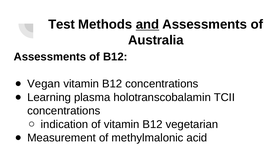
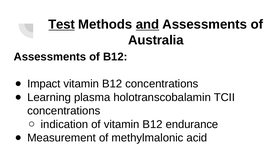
Test underline: none -> present
Vegan: Vegan -> Impact
vegetarian: vegetarian -> endurance
